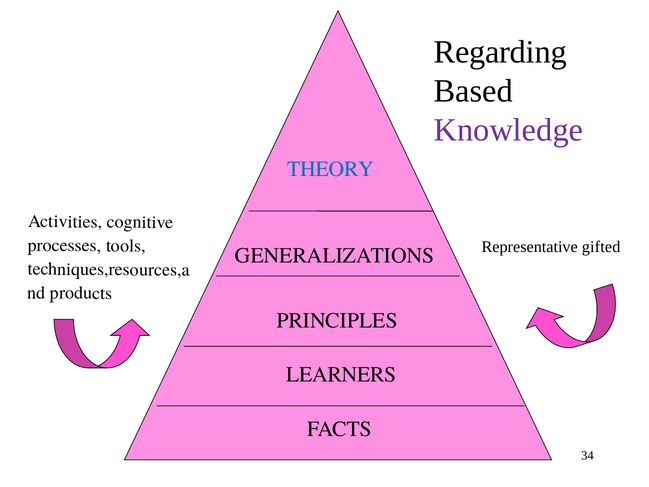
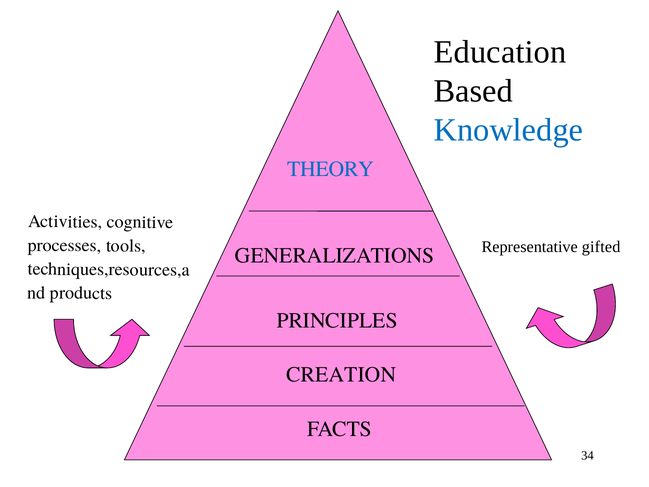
Regarding: Regarding -> Education
Knowledge colour: purple -> blue
LEARNERS: LEARNERS -> CREATION
